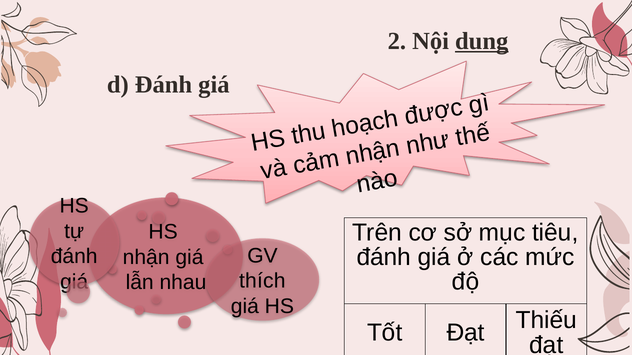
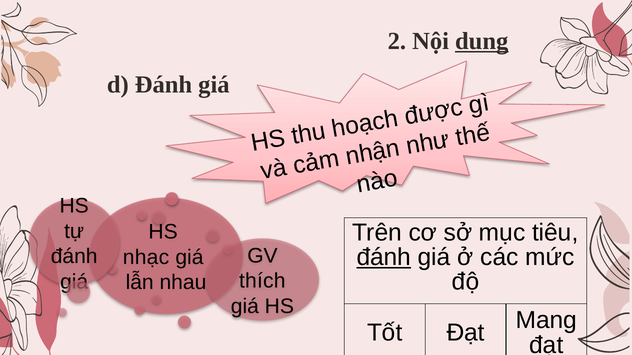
đánh at (384, 258) underline: none -> present
nhận: nhận -> nhạc
Thiếu: Thiếu -> Mang
